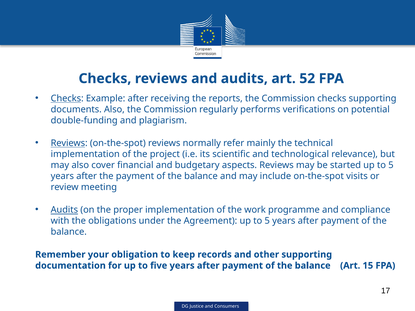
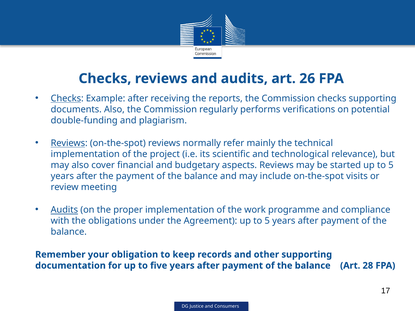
52: 52 -> 26
15: 15 -> 28
